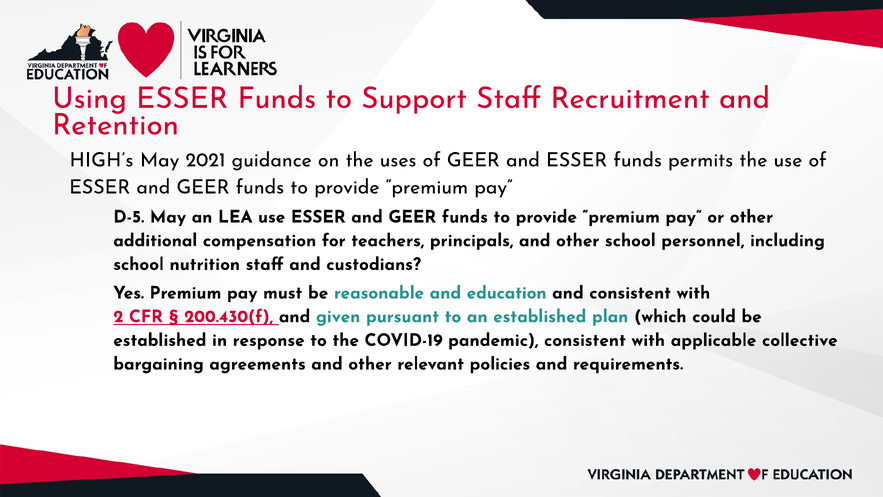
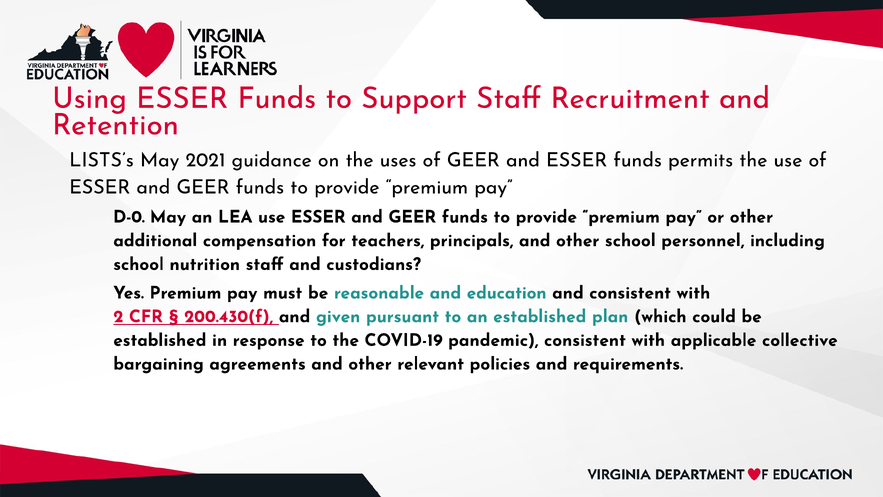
HIGH’s: HIGH’s -> LISTS’s
D-5: D-5 -> D-0
